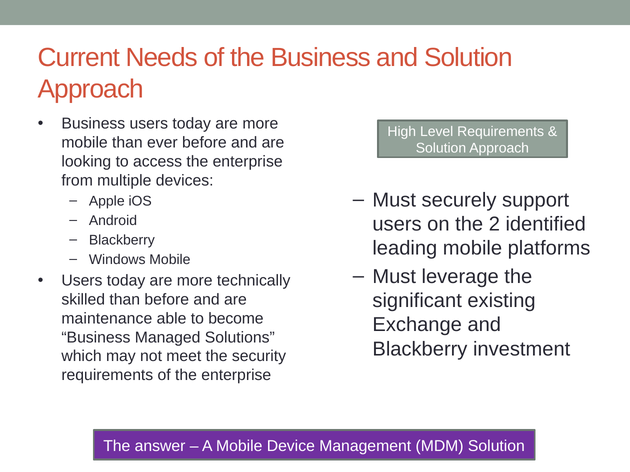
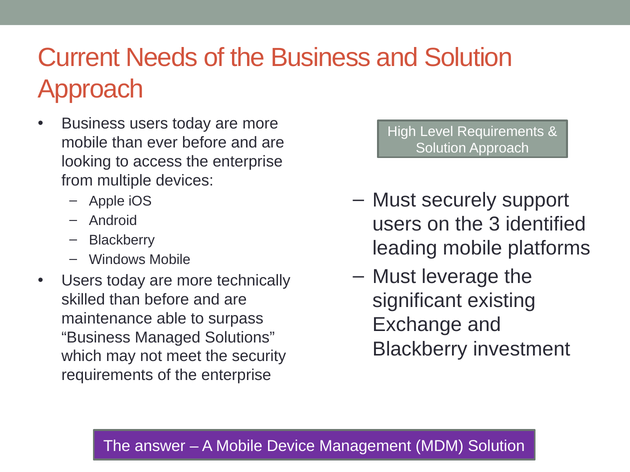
2: 2 -> 3
become: become -> surpass
